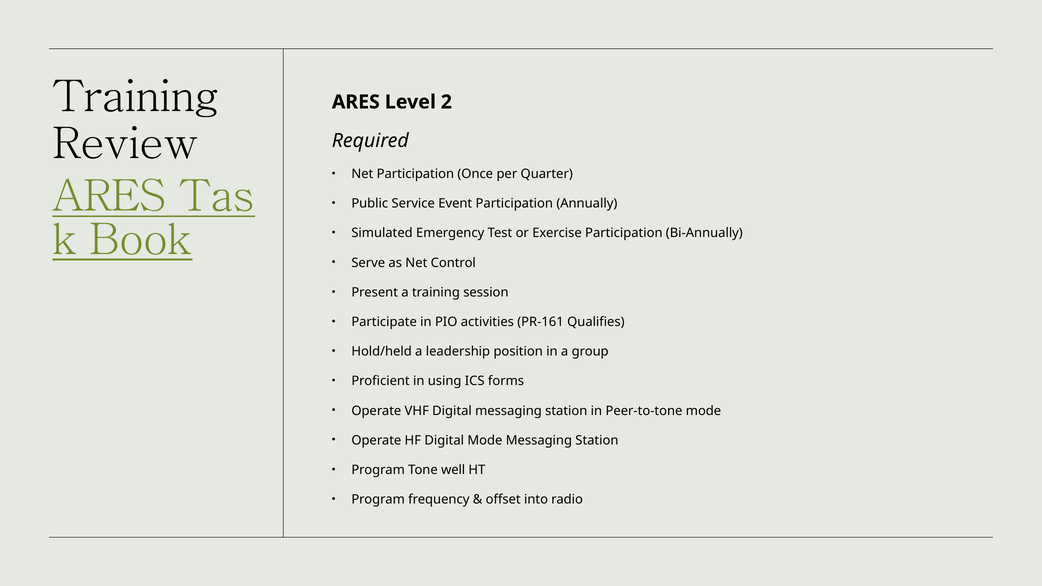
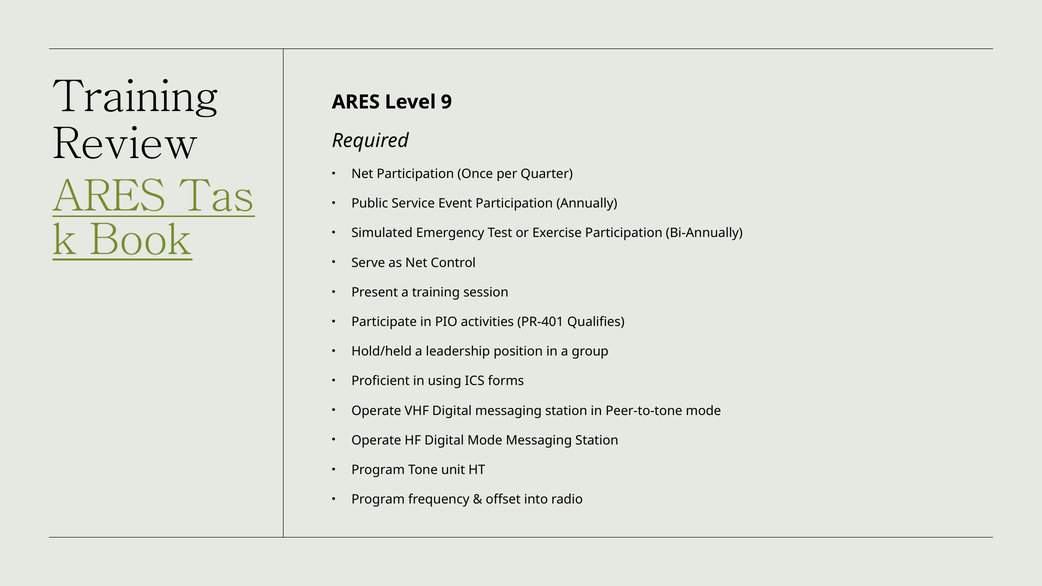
2: 2 -> 9
PR‐161: PR‐161 -> PR‐401
well: well -> unit
